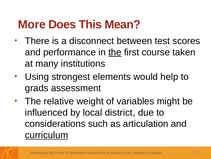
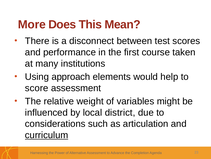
the at (115, 52) underline: present -> none
strongest: strongest -> approach
grads: grads -> score
